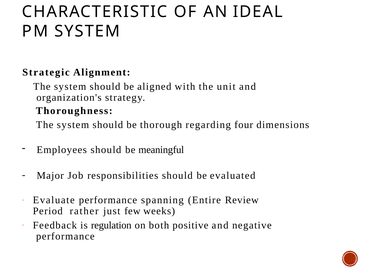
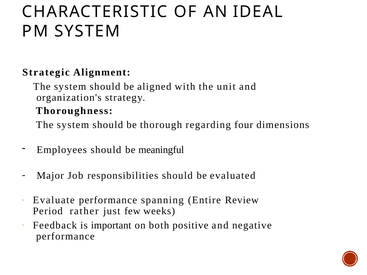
regulation: regulation -> important
